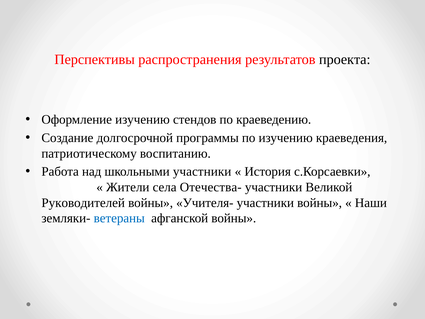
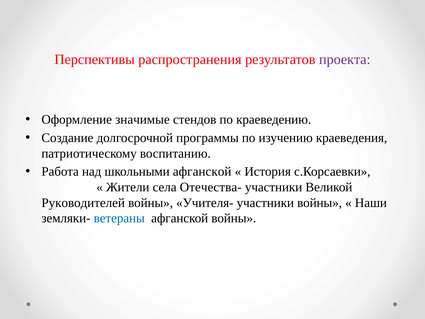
проекта colour: black -> purple
Оформление изучению: изучению -> значимые
школьными участники: участники -> афганской
